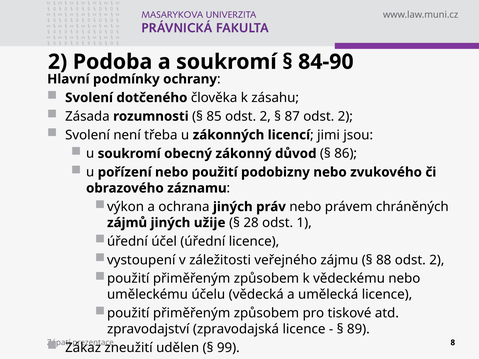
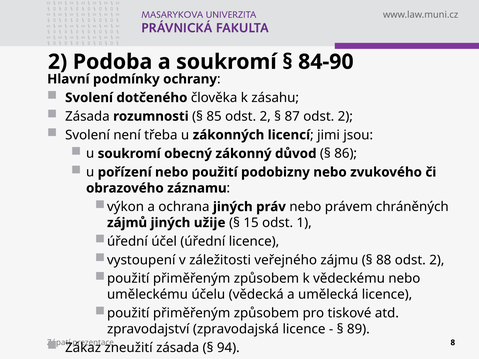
28: 28 -> 15
zneužití udělen: udělen -> zásada
99: 99 -> 94
